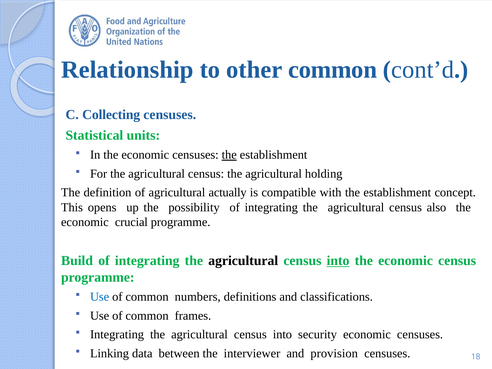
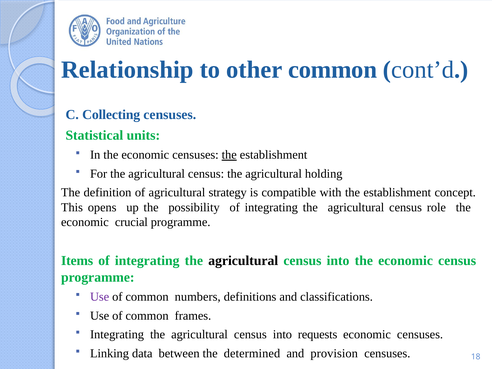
actually: actually -> strategy
also: also -> role
Build: Build -> Items
into at (338, 261) underline: present -> none
Use at (100, 297) colour: blue -> purple
security: security -> requests
interviewer: interviewer -> determined
